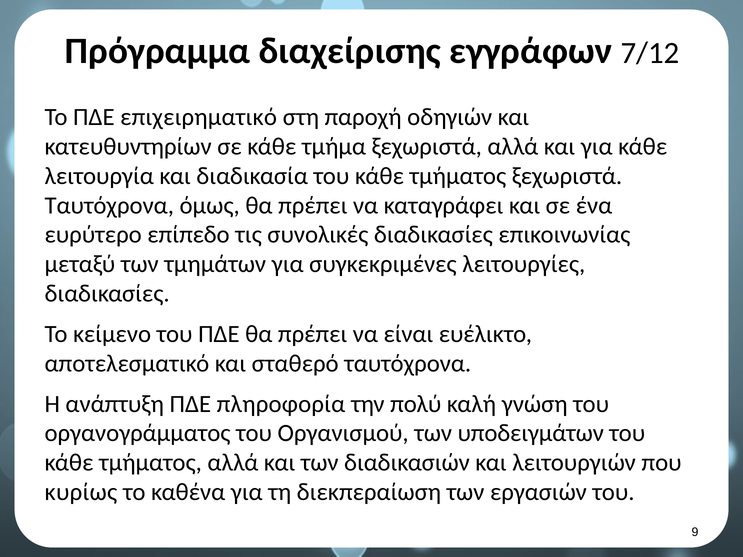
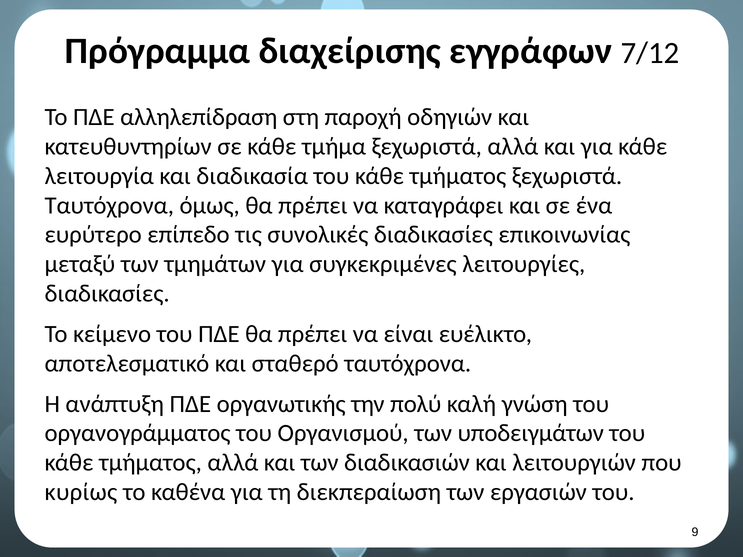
επιχειρηματικό: επιχειρηματικό -> αλληλεπίδραση
πληροφορία: πληροφορία -> οργανωτικής
